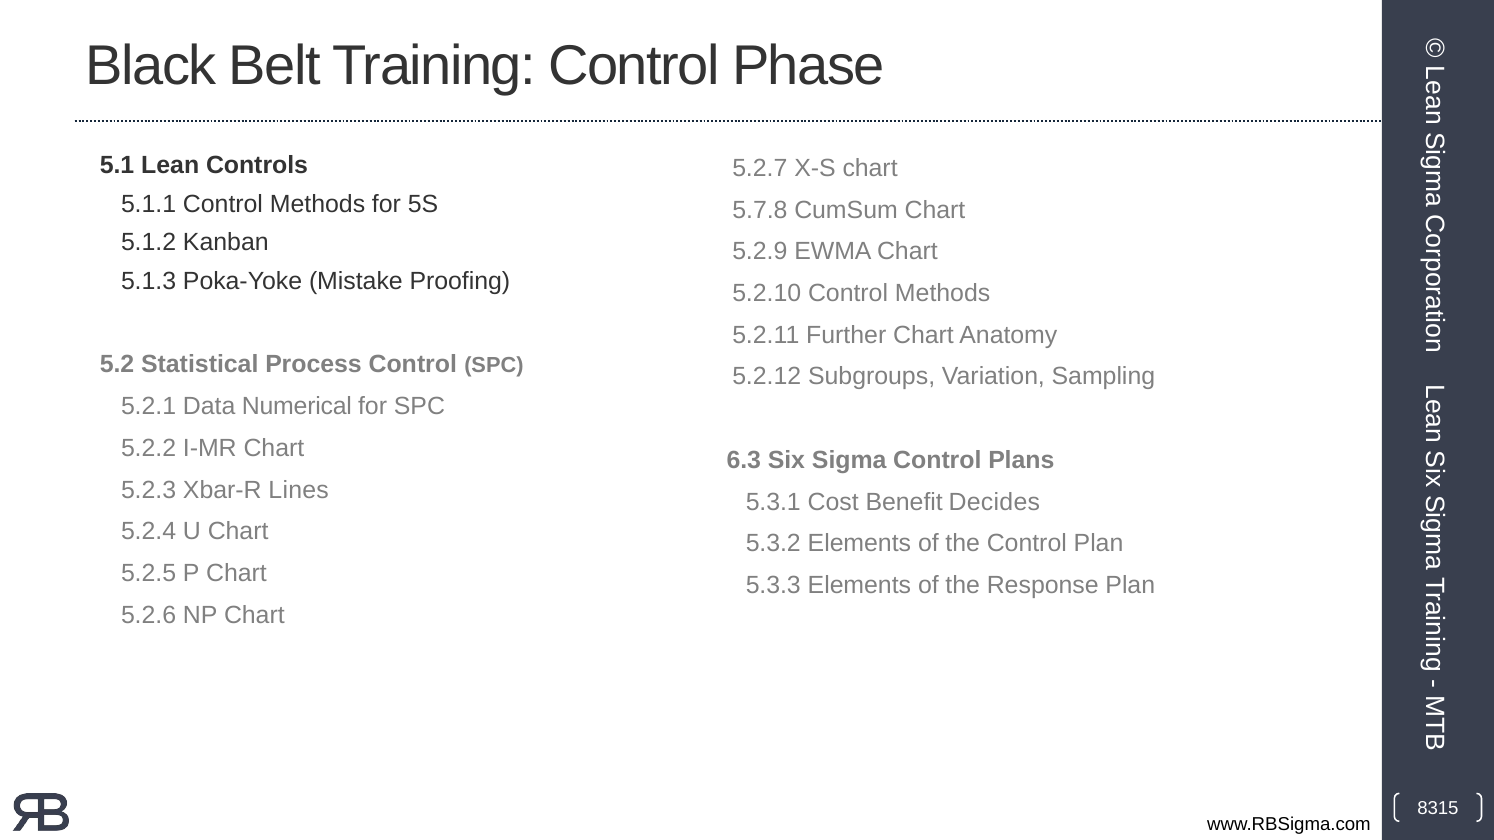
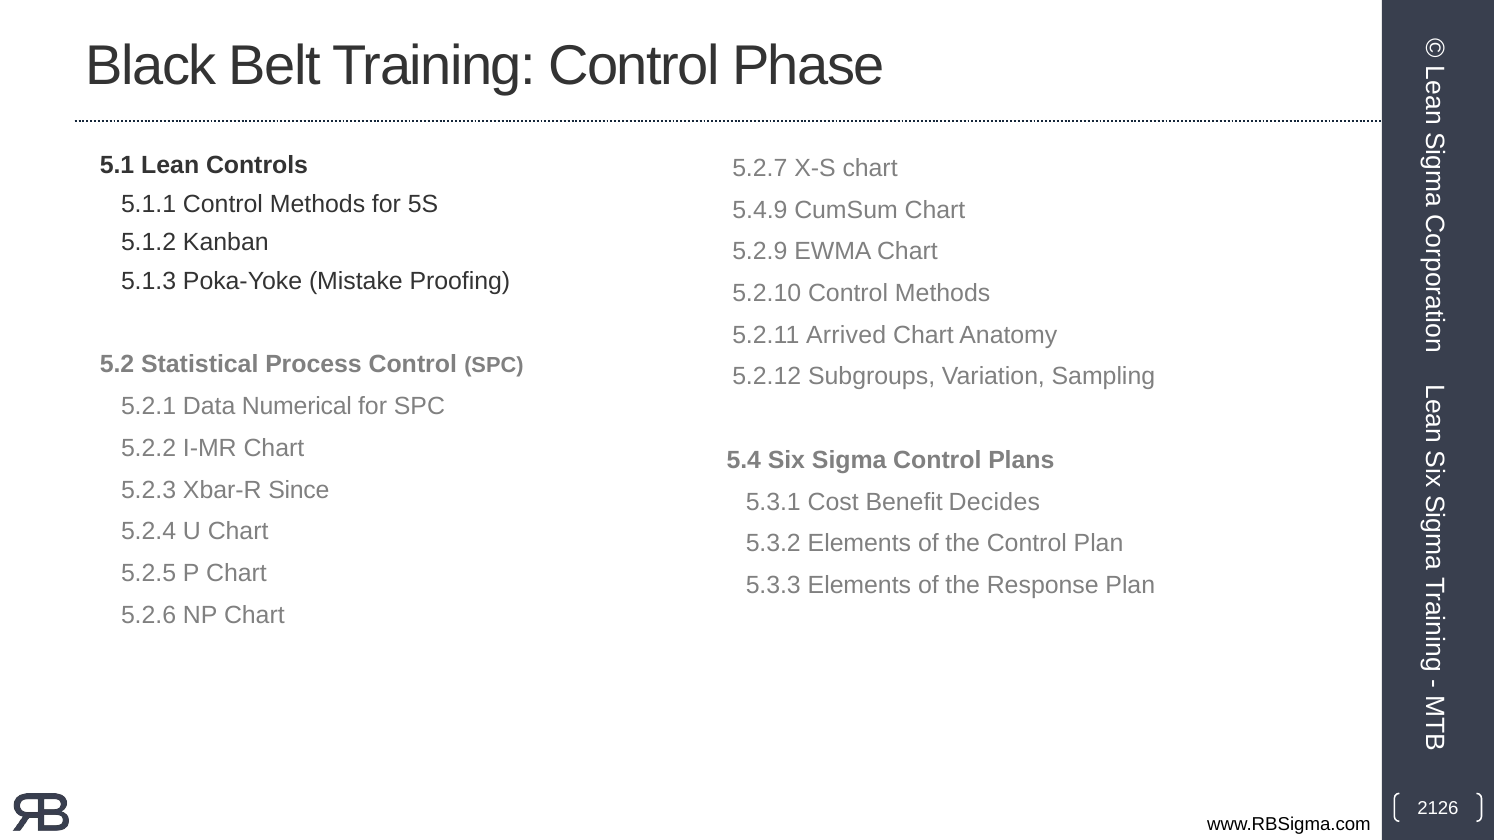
5.7.8: 5.7.8 -> 5.4.9
Further: Further -> Arrived
6.3: 6.3 -> 5.4
Lines: Lines -> Since
8315: 8315 -> 2126
